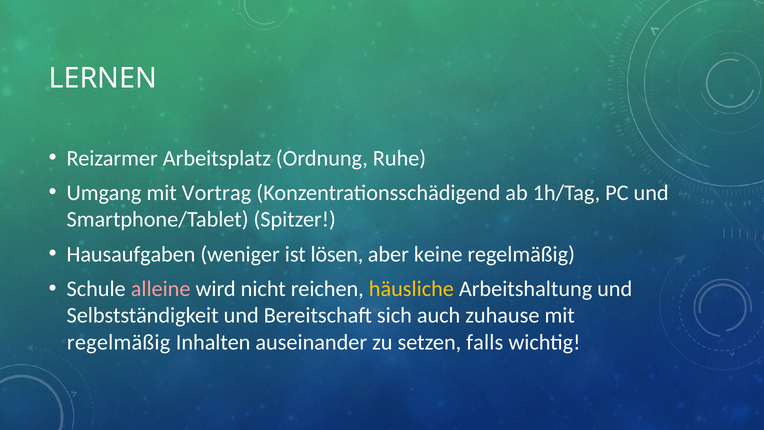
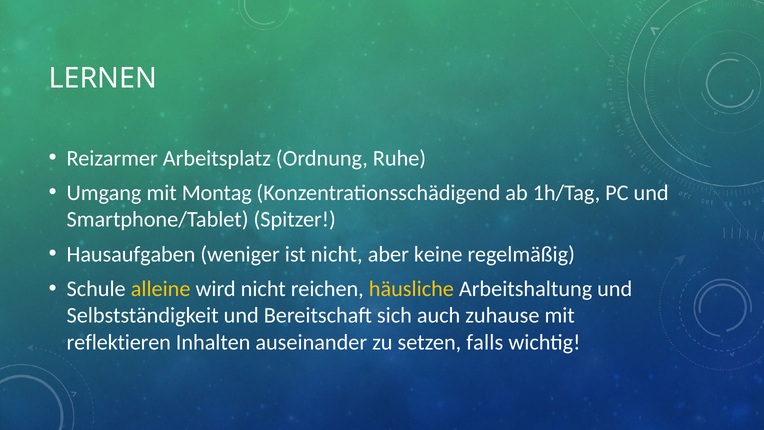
Vortrag: Vortrag -> Montag
ist lösen: lösen -> nicht
alleine colour: pink -> yellow
regelmäßig at (119, 342): regelmäßig -> reflektieren
